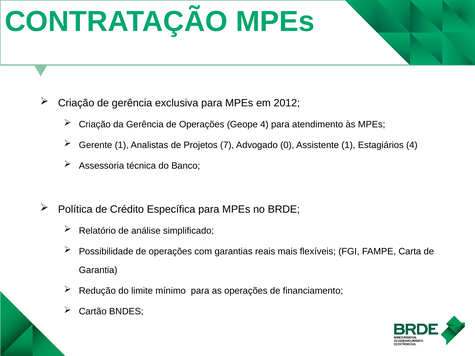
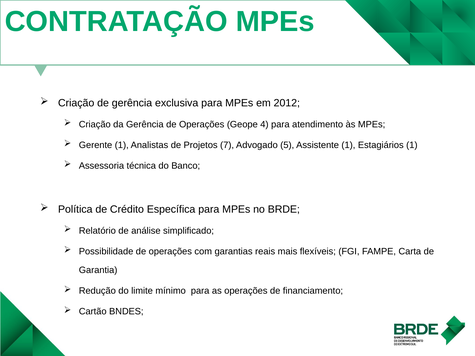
0: 0 -> 5
Estagiários 4: 4 -> 1
